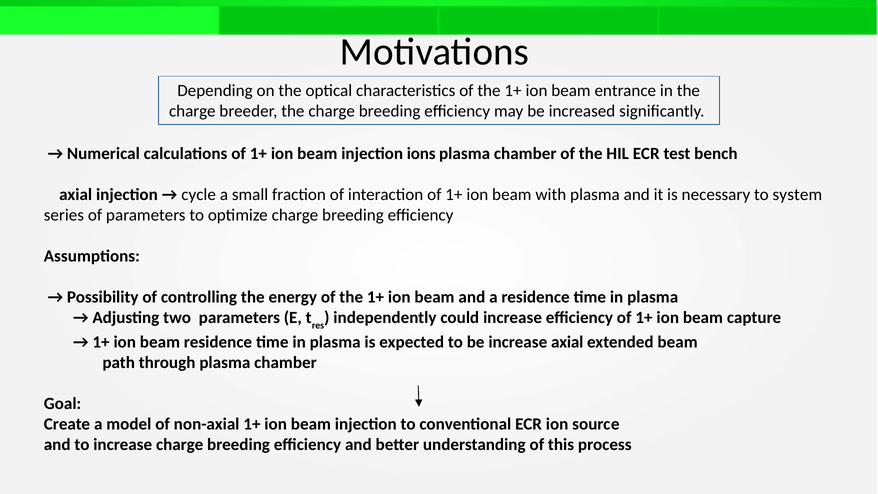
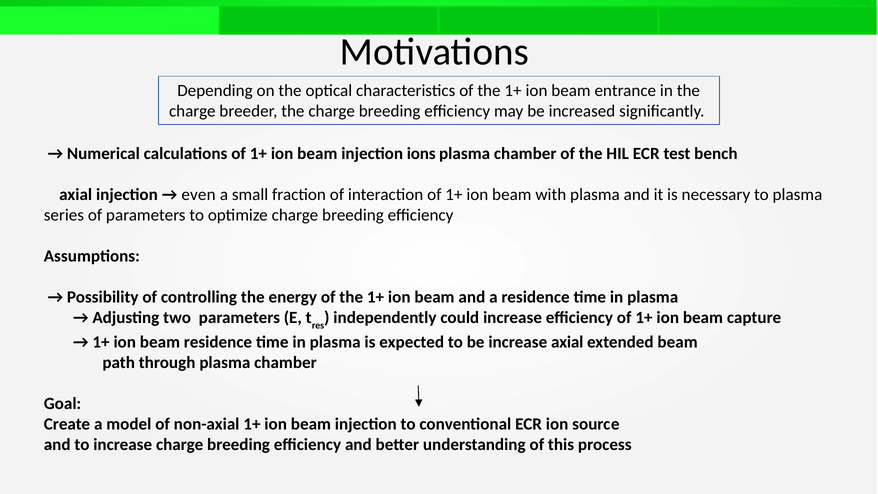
cycle: cycle -> even
to system: system -> plasma
